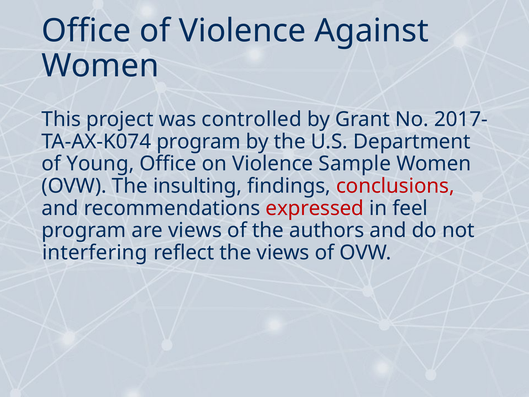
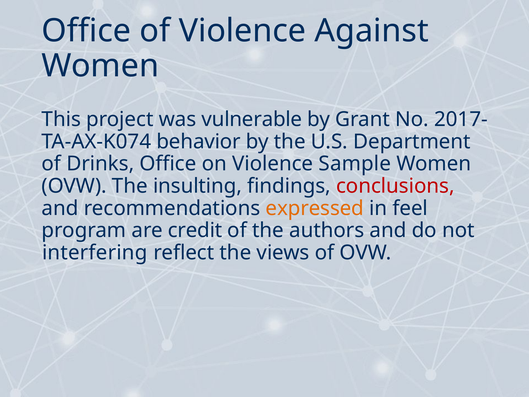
controlled: controlled -> vulnerable
program at (199, 141): program -> behavior
Young: Young -> Drinks
expressed colour: red -> orange
are views: views -> credit
